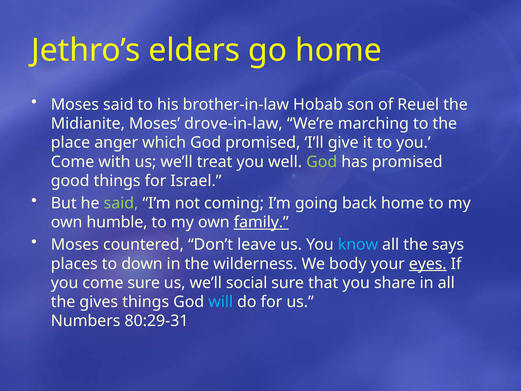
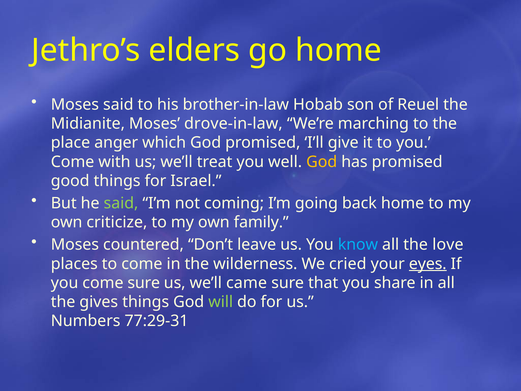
God at (322, 162) colour: light green -> yellow
humble: humble -> criticize
family underline: present -> none
says: says -> love
to down: down -> come
body: body -> cried
social: social -> came
will colour: light blue -> light green
80:29-31: 80:29-31 -> 77:29-31
